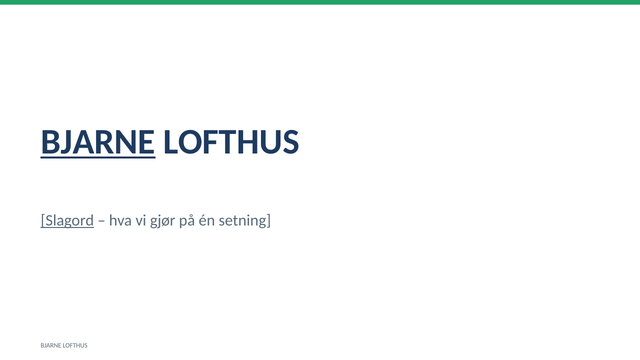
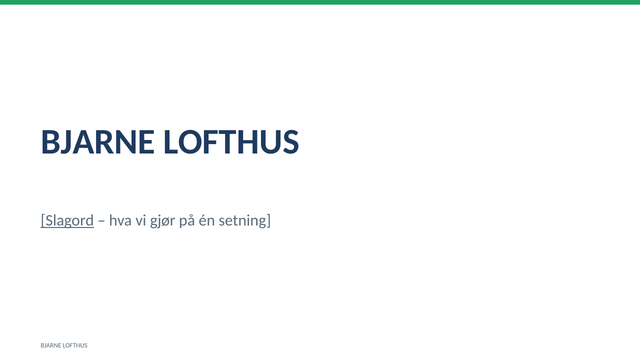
BJARNE at (98, 142) underline: present -> none
